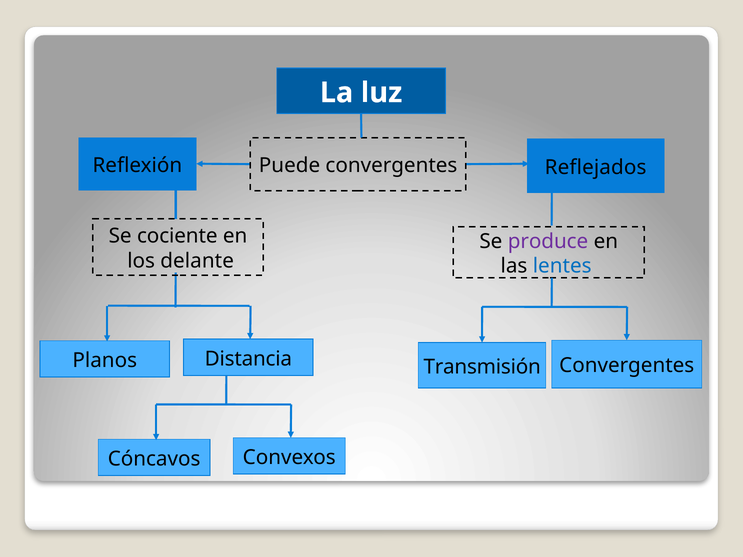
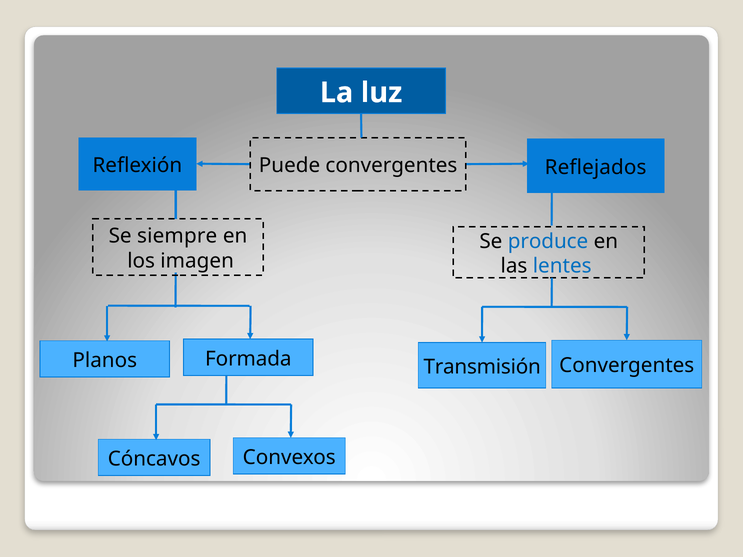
cociente: cociente -> siempre
produce colour: purple -> blue
delante: delante -> imagen
Distancia: Distancia -> Formada
